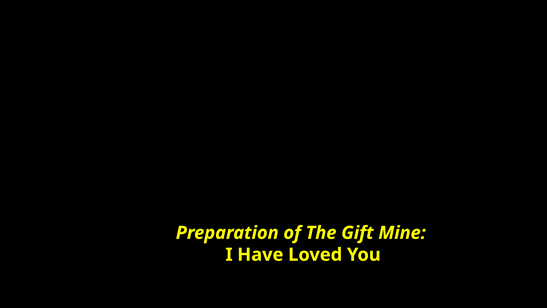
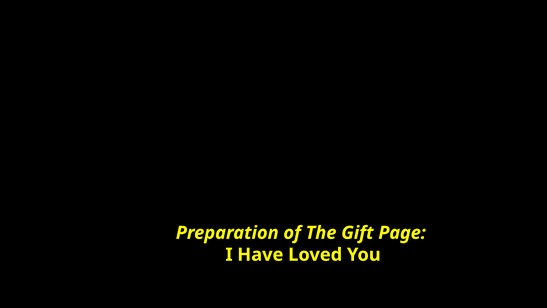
Mine: Mine -> Page
